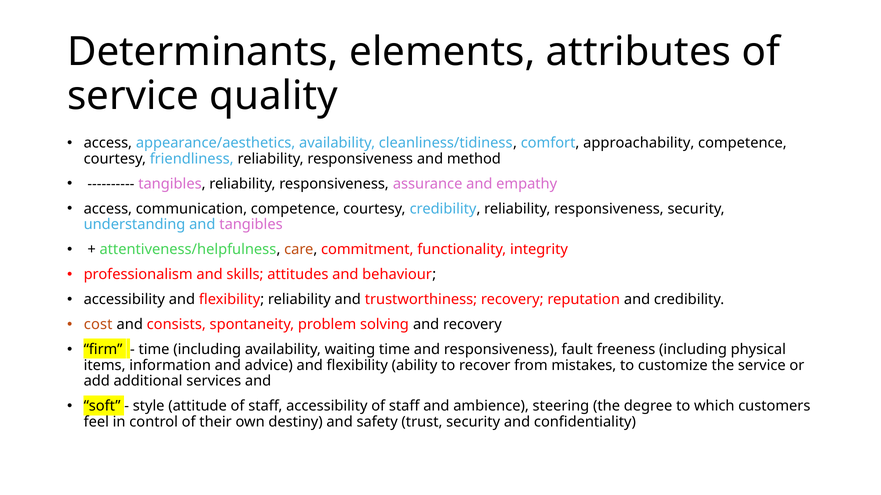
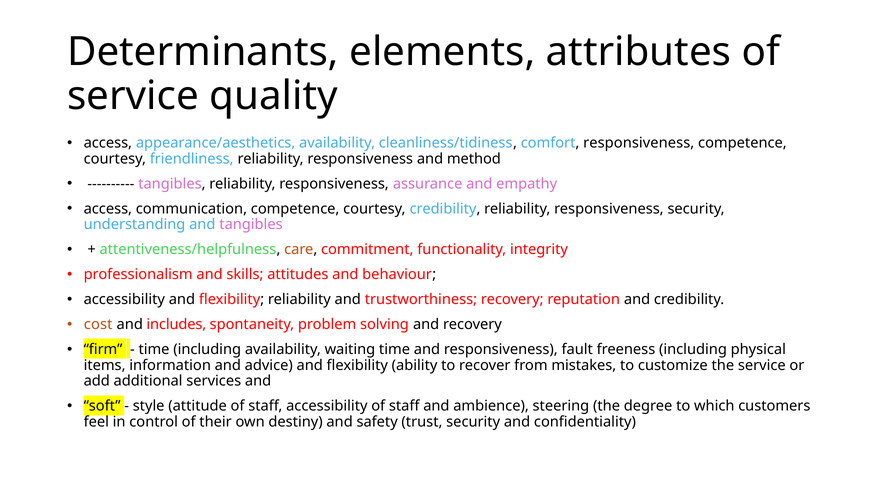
comfort approachability: approachability -> responsiveness
consists: consists -> includes
